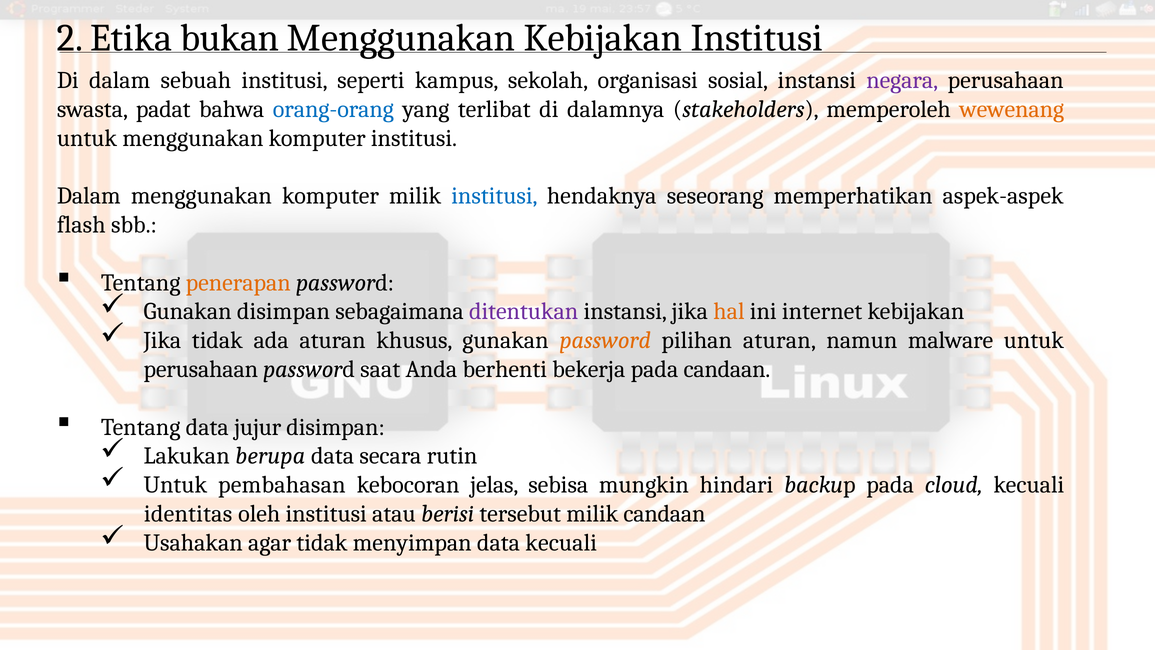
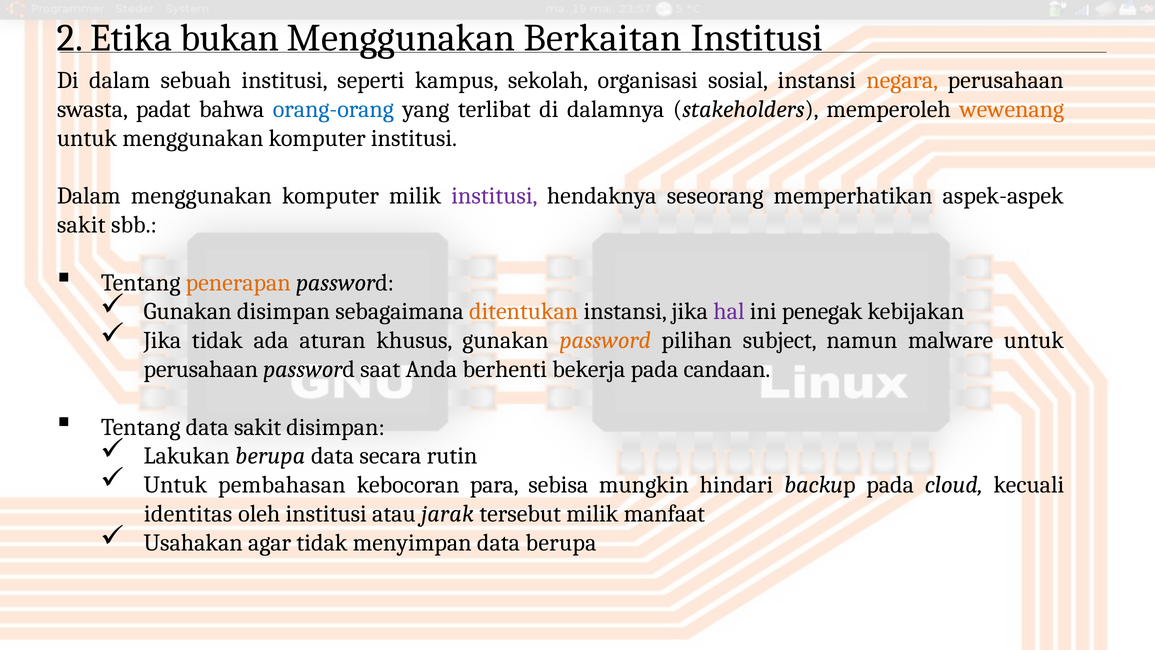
Menggunakan Kebijakan: Kebijakan -> Berkaitan
negara colour: purple -> orange
institusi at (494, 196) colour: blue -> purple
flash at (81, 225): flash -> sakit
ditentukan colour: purple -> orange
hal colour: orange -> purple
internet: internet -> penegak
pilihan aturan: aturan -> subject
data jujur: jujur -> sakit
jelas: jelas -> para
berisi: berisi -> jarak
milik candaan: candaan -> manfaat
data kecuali: kecuali -> berupa
